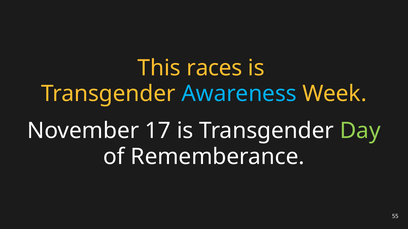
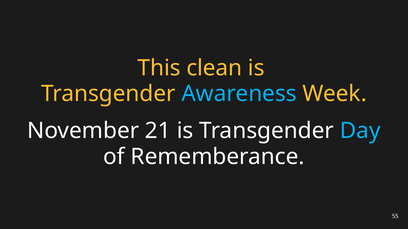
races: races -> clean
17: 17 -> 21
Day colour: light green -> light blue
